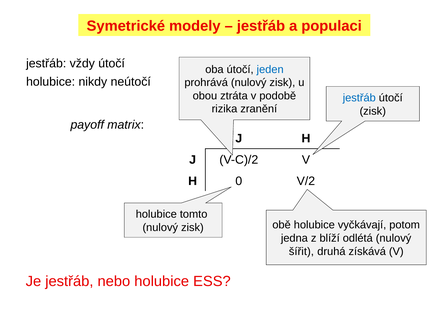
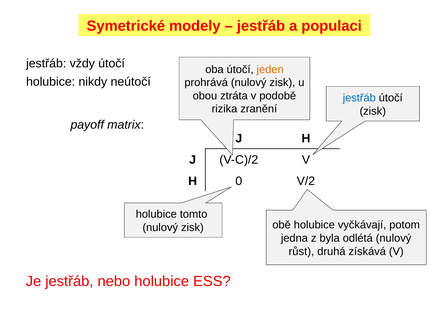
jeden colour: blue -> orange
blíží: blíží -> byla
šířit: šířit -> růst
